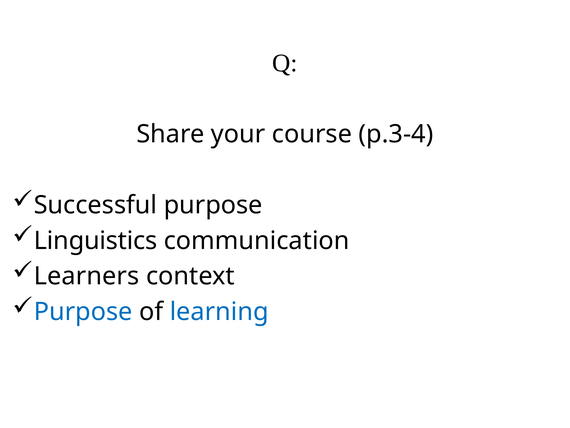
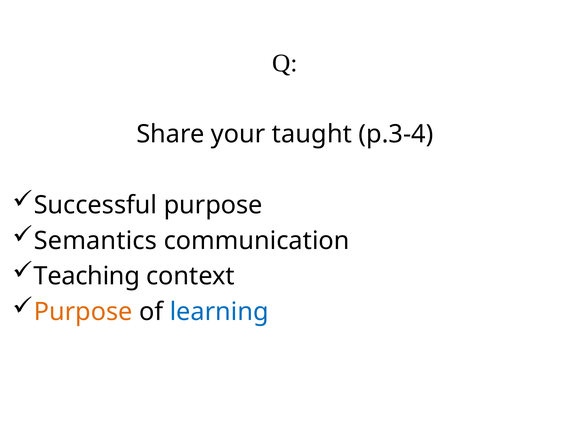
course: course -> taught
Linguistics: Linguistics -> Semantics
Learners: Learners -> Teaching
Purpose at (83, 311) colour: blue -> orange
